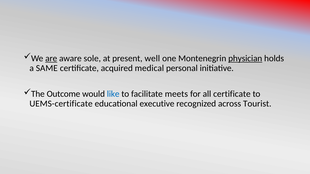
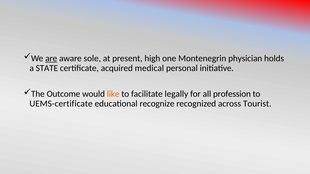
well: well -> high
physician underline: present -> none
SAME: SAME -> STATE
like colour: blue -> orange
meets: meets -> legally
all certificate: certificate -> profession
executive: executive -> recognize
